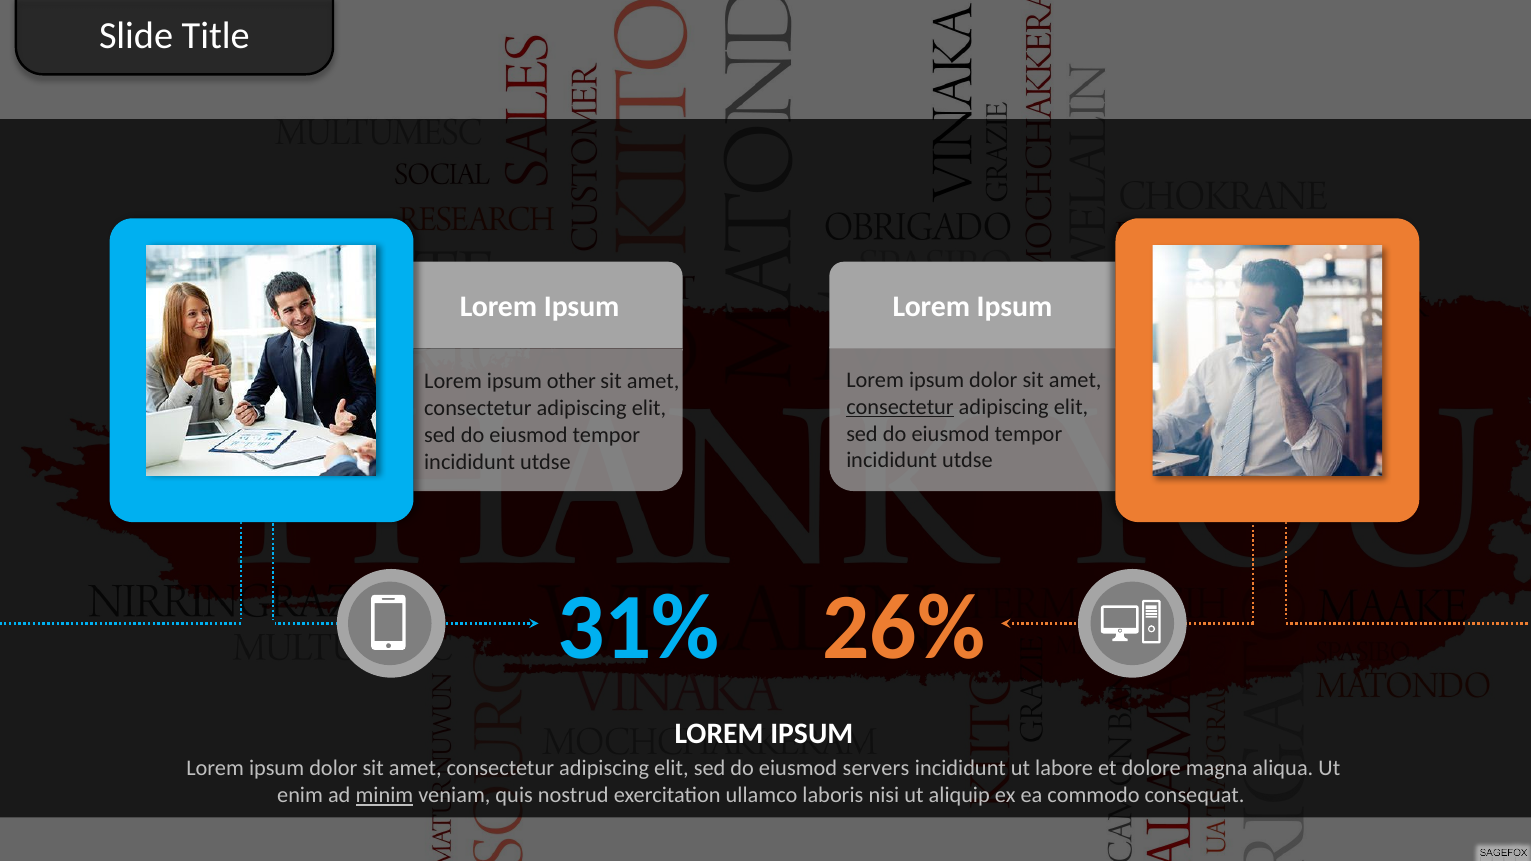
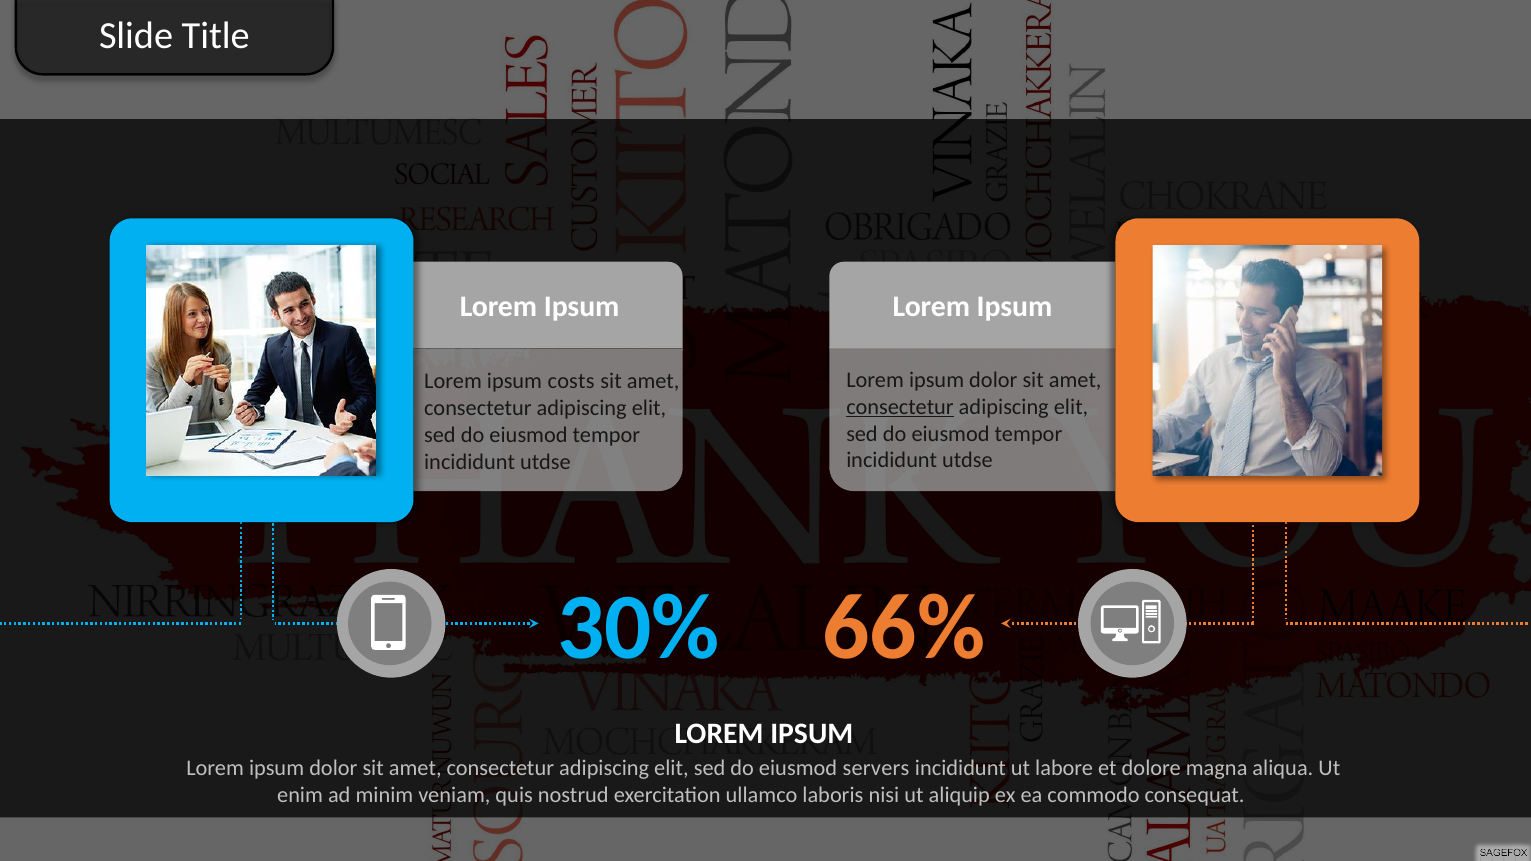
other: other -> costs
31%: 31% -> 30%
26%: 26% -> 66%
minim underline: present -> none
